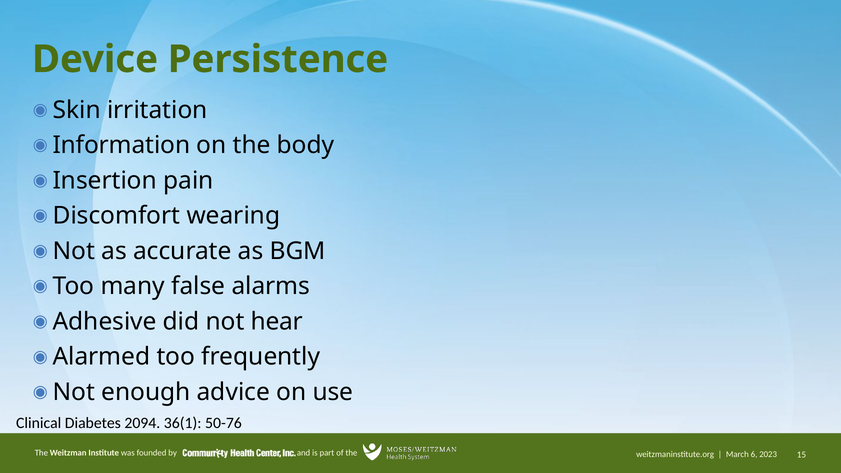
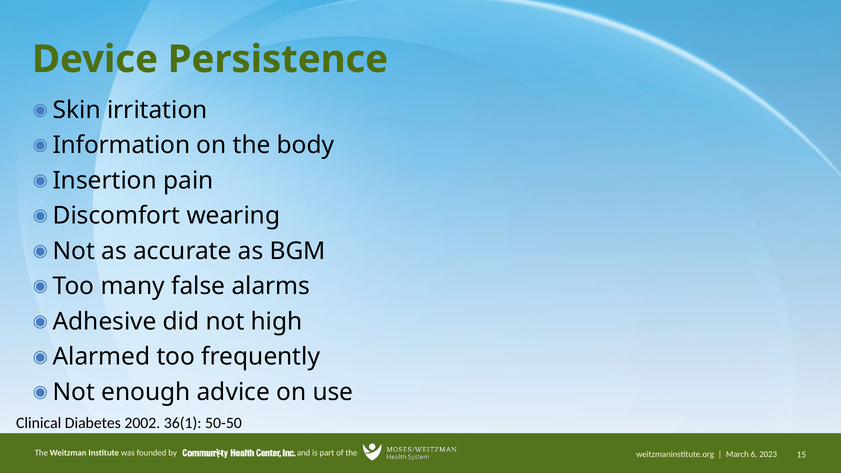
hear: hear -> high
2094: 2094 -> 2002
50-76: 50-76 -> 50-50
